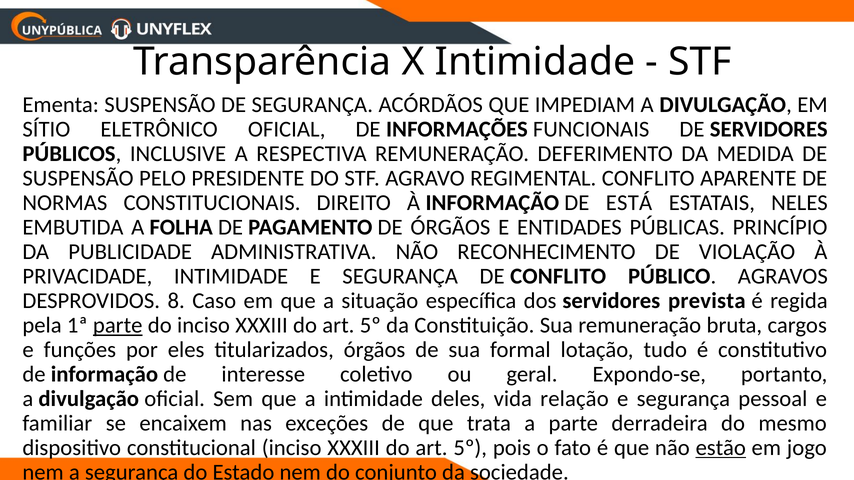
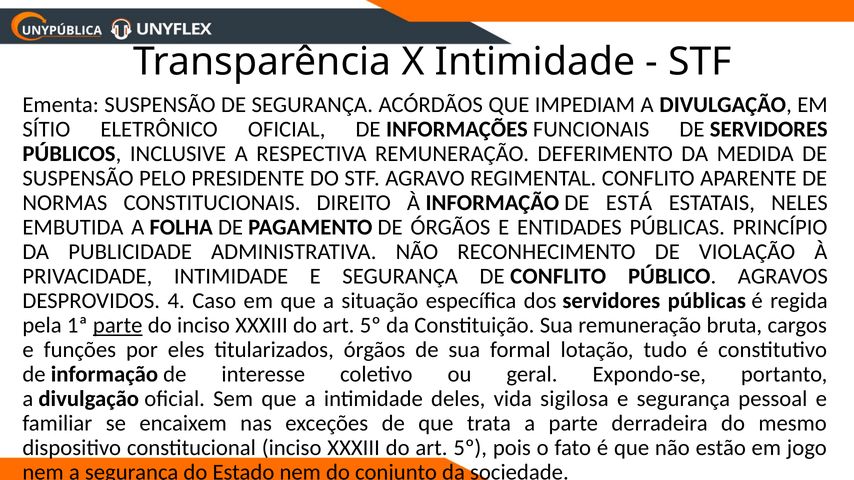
8: 8 -> 4
servidores prevista: prevista -> públicas
relação: relação -> sigilosa
estão underline: present -> none
